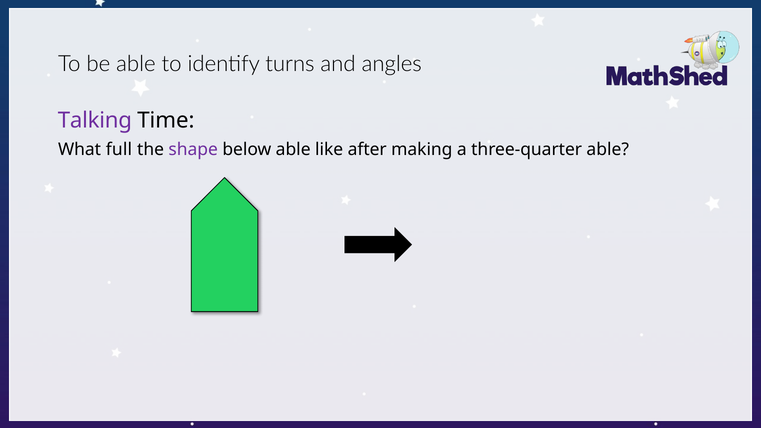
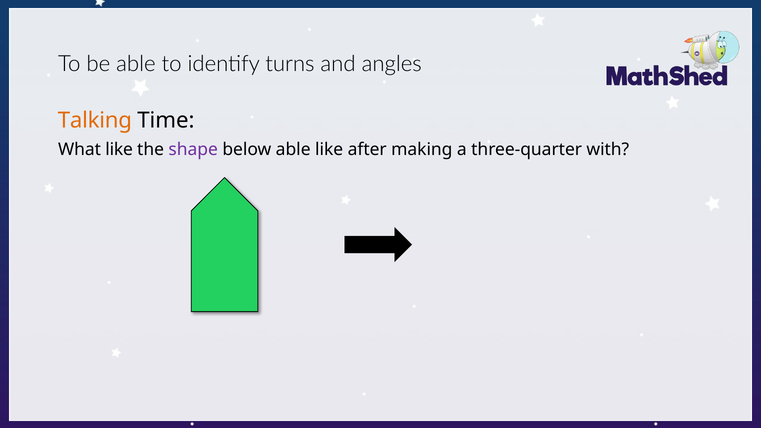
Talking colour: purple -> orange
What full: full -> like
three-quarter able: able -> with
